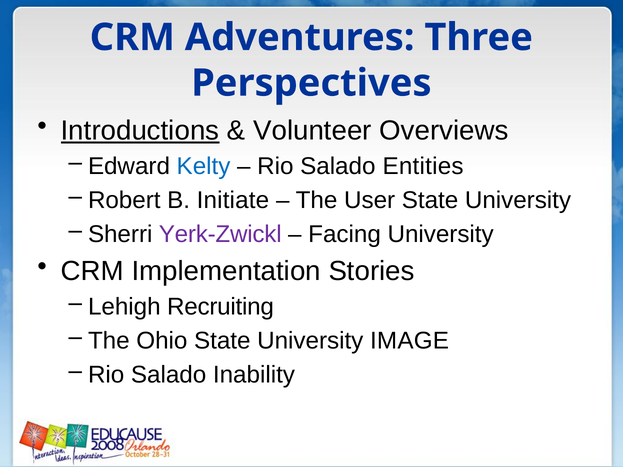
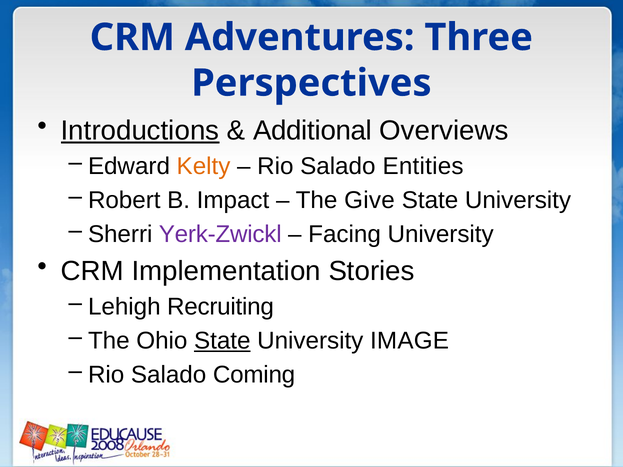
Volunteer: Volunteer -> Additional
Kelty colour: blue -> orange
Initiate: Initiate -> Impact
User: User -> Give
State at (222, 341) underline: none -> present
Inability: Inability -> Coming
